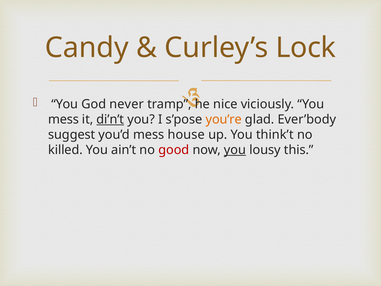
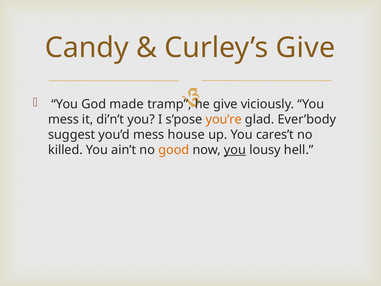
Curley’s Lock: Lock -> Give
never: never -> made
nice at (225, 104): nice -> give
di’n’t underline: present -> none
think’t: think’t -> cares’t
good colour: red -> orange
this: this -> hell
